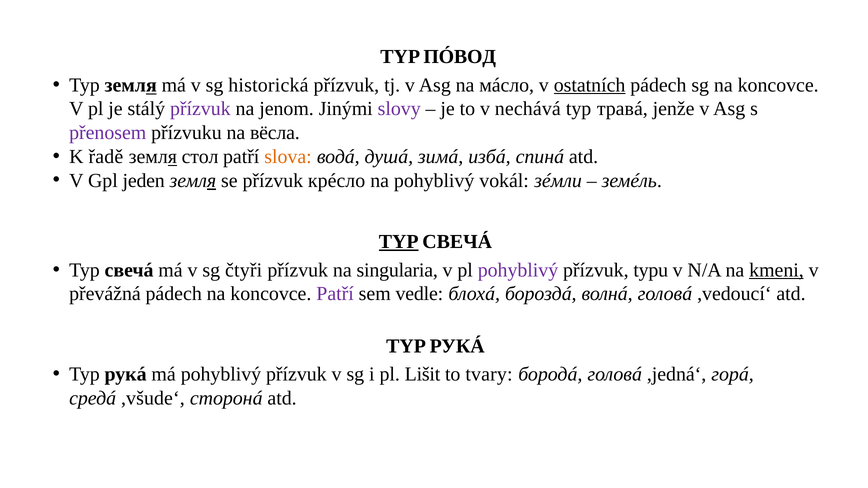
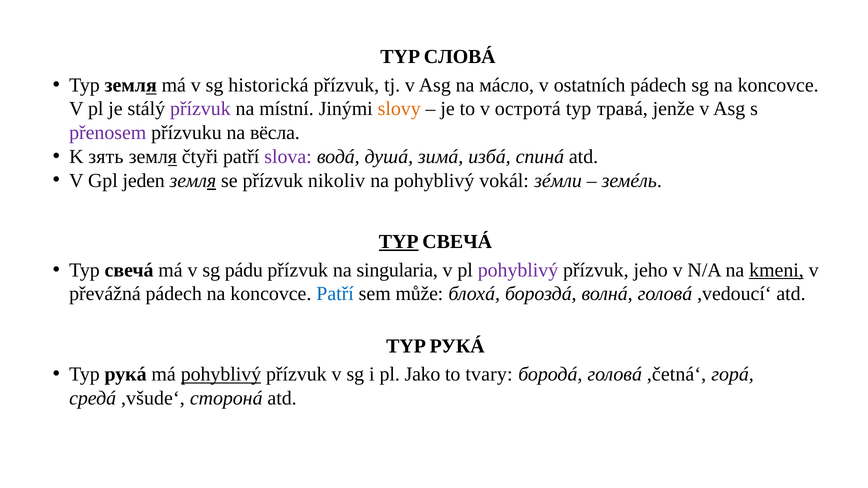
ПÓВОД: ПÓВОД -> СЛОВÁ
ostatních underline: present -> none
jenom: jenom -> místní
slovy colour: purple -> orange
nechává: nechává -> остротá
řadě: řadě -> зять
стол: стол -> čtyři
slova colour: orange -> purple
крéсло: крéсло -> nikoliv
čtyři: čtyři -> pádu
typu: typu -> jeho
Patří at (335, 294) colour: purple -> blue
vedle: vedle -> může
pohyblivý at (221, 375) underline: none -> present
Lišit: Lišit -> Jako
,jedná‘: ,jedná‘ -> ,četná‘
